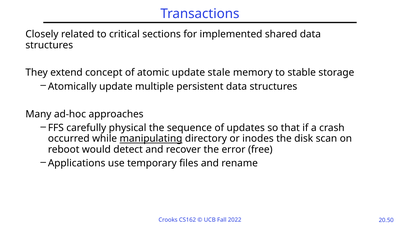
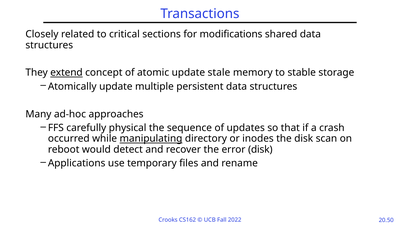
implemented: implemented -> modifications
extend underline: none -> present
error free: free -> disk
